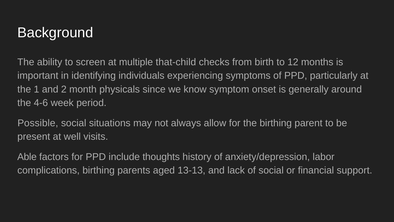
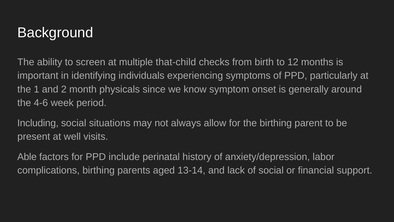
Possible: Possible -> Including
thoughts: thoughts -> perinatal
13-13: 13-13 -> 13-14
